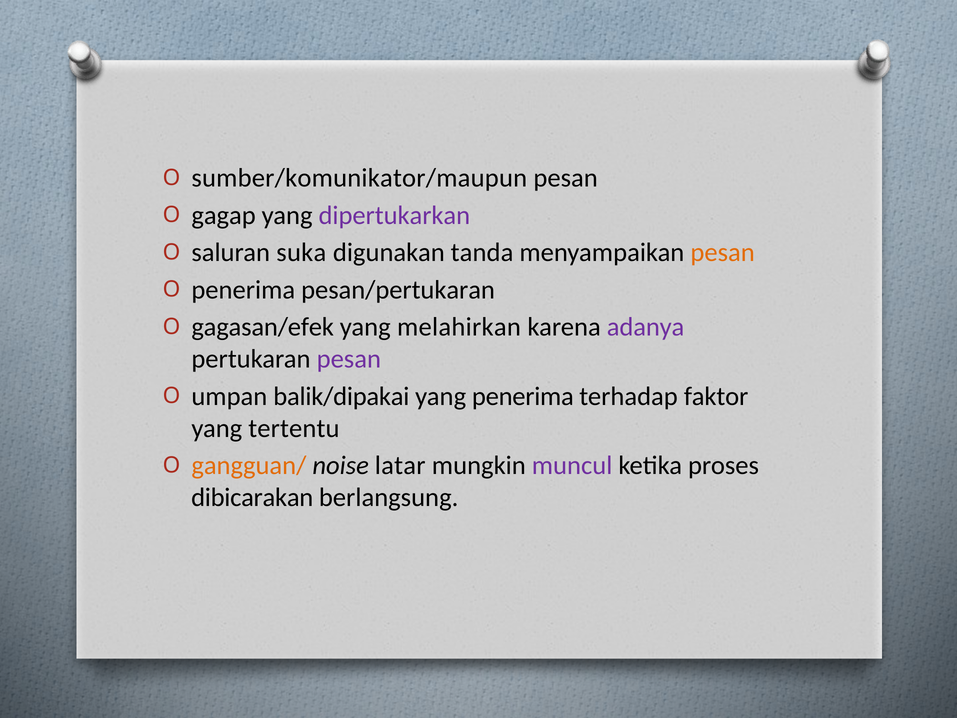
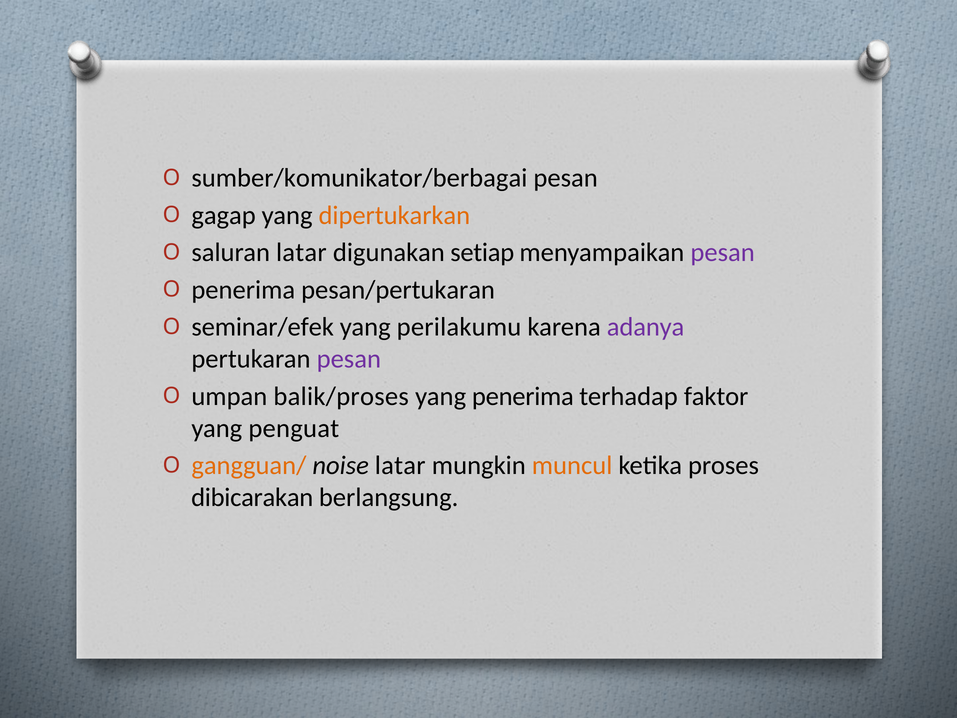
sumber/komunikator/maupun: sumber/komunikator/maupun -> sumber/komunikator/berbagai
dipertukarkan colour: purple -> orange
saluran suka: suka -> latar
tanda: tanda -> setiap
pesan at (723, 253) colour: orange -> purple
gagasan/efek: gagasan/efek -> seminar/efek
melahirkan: melahirkan -> perilakumu
balik/dipakai: balik/dipakai -> balik/proses
tertentu: tertentu -> penguat
muncul colour: purple -> orange
